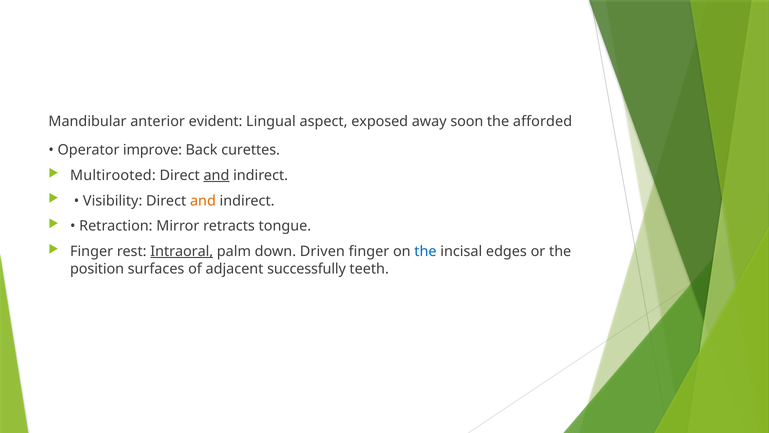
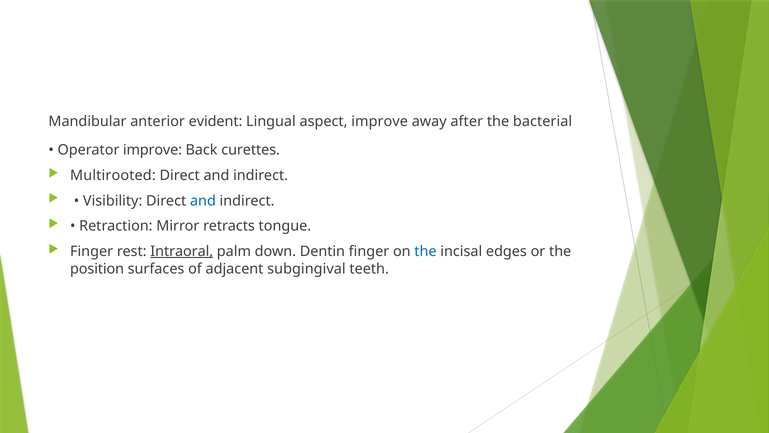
aspect exposed: exposed -> improve
soon: soon -> after
afforded: afforded -> bacterial
and at (216, 175) underline: present -> none
and at (203, 201) colour: orange -> blue
Driven: Driven -> Dentin
successfully: successfully -> subgingival
